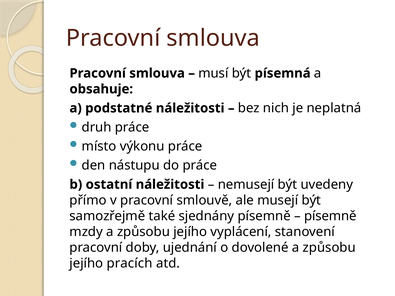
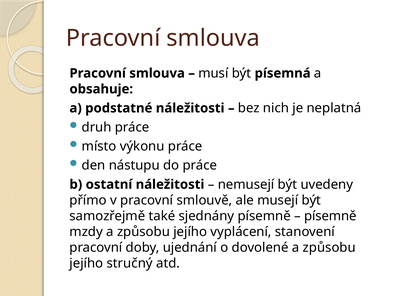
pracích: pracích -> stručný
